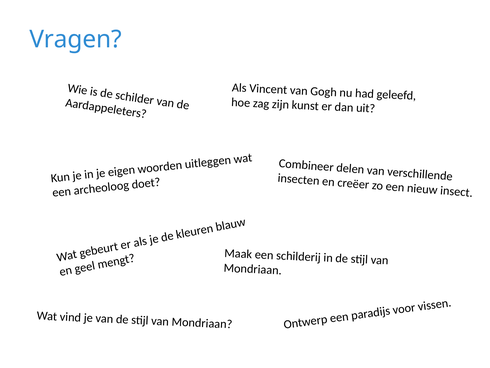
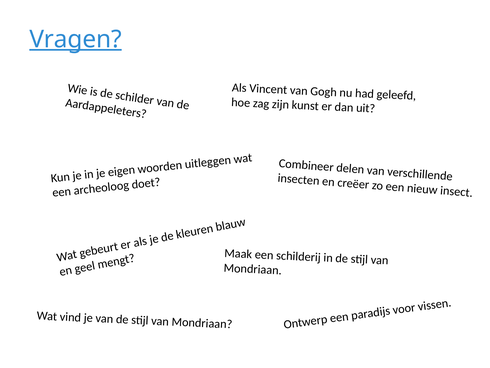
Vragen underline: none -> present
